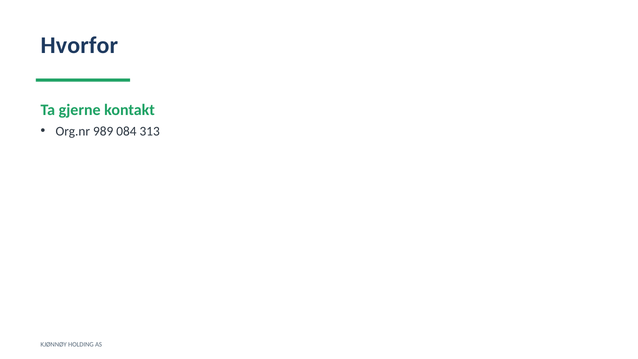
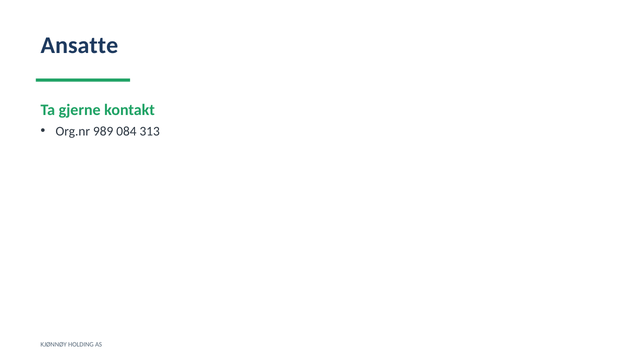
Hvorfor: Hvorfor -> Ansatte
